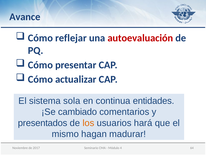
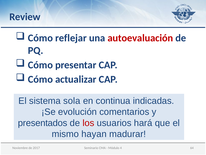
Avance: Avance -> Review
entidades: entidades -> indicadas
cambiado: cambiado -> evolución
los colour: orange -> red
hagan: hagan -> hayan
